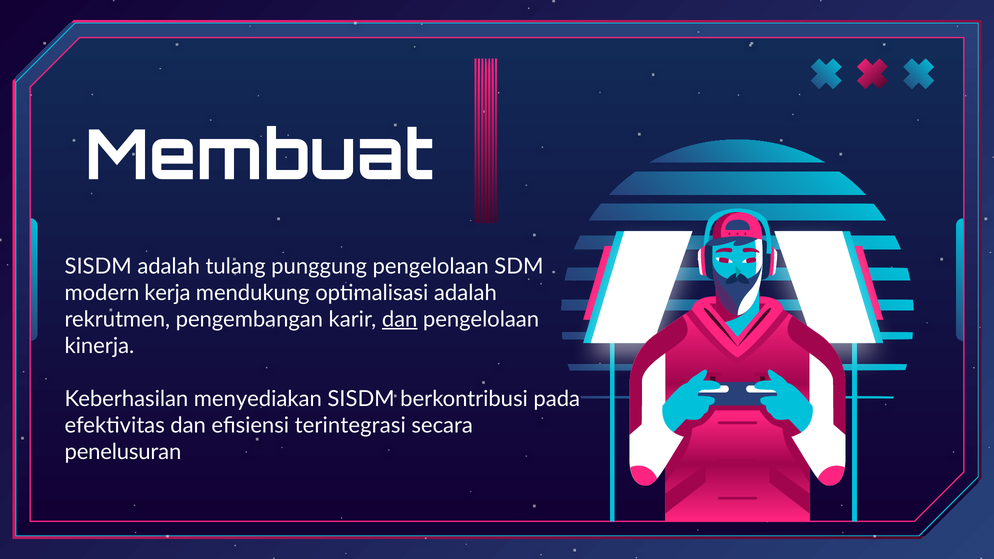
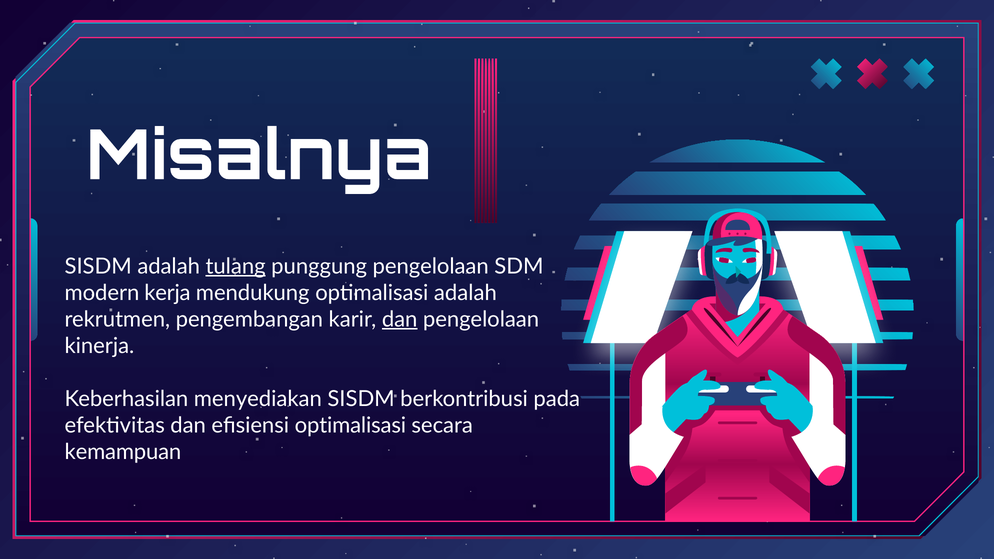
Membuat: Membuat -> Misalnya
tulang underline: none -> present
efisiensi terintegrasi: terintegrasi -> optimalisasi
penelusuran: penelusuran -> kemampuan
